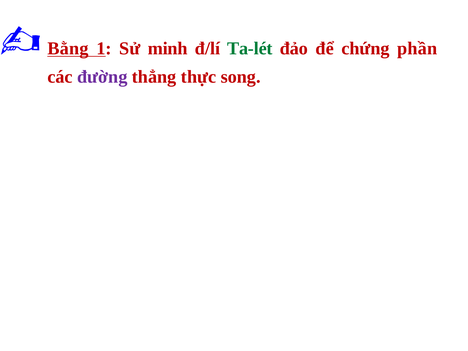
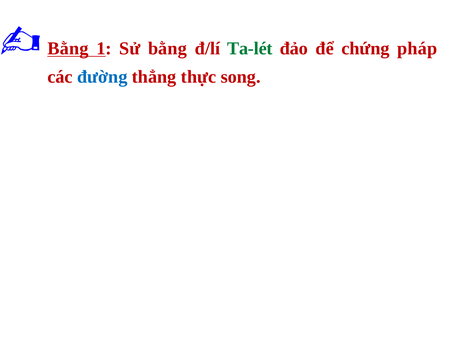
Sử minh: minh -> bằng
phần: phần -> pháp
đường colour: purple -> blue
